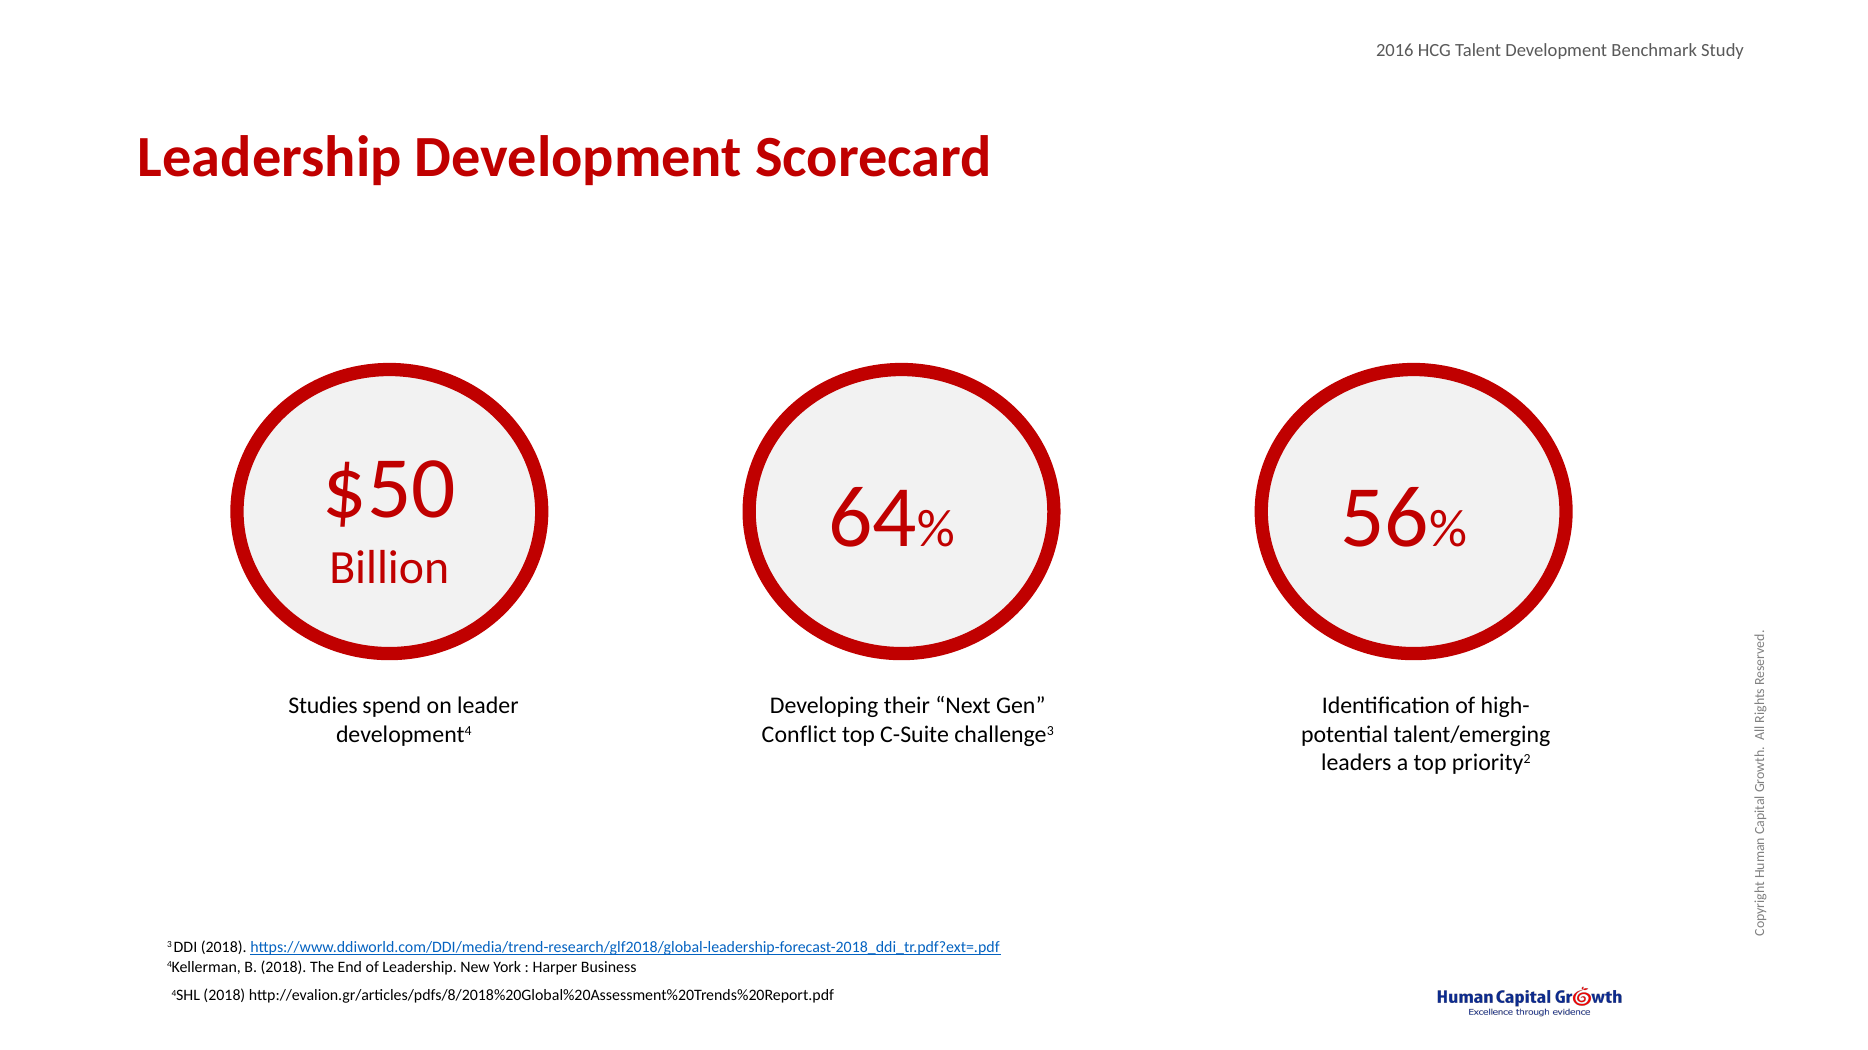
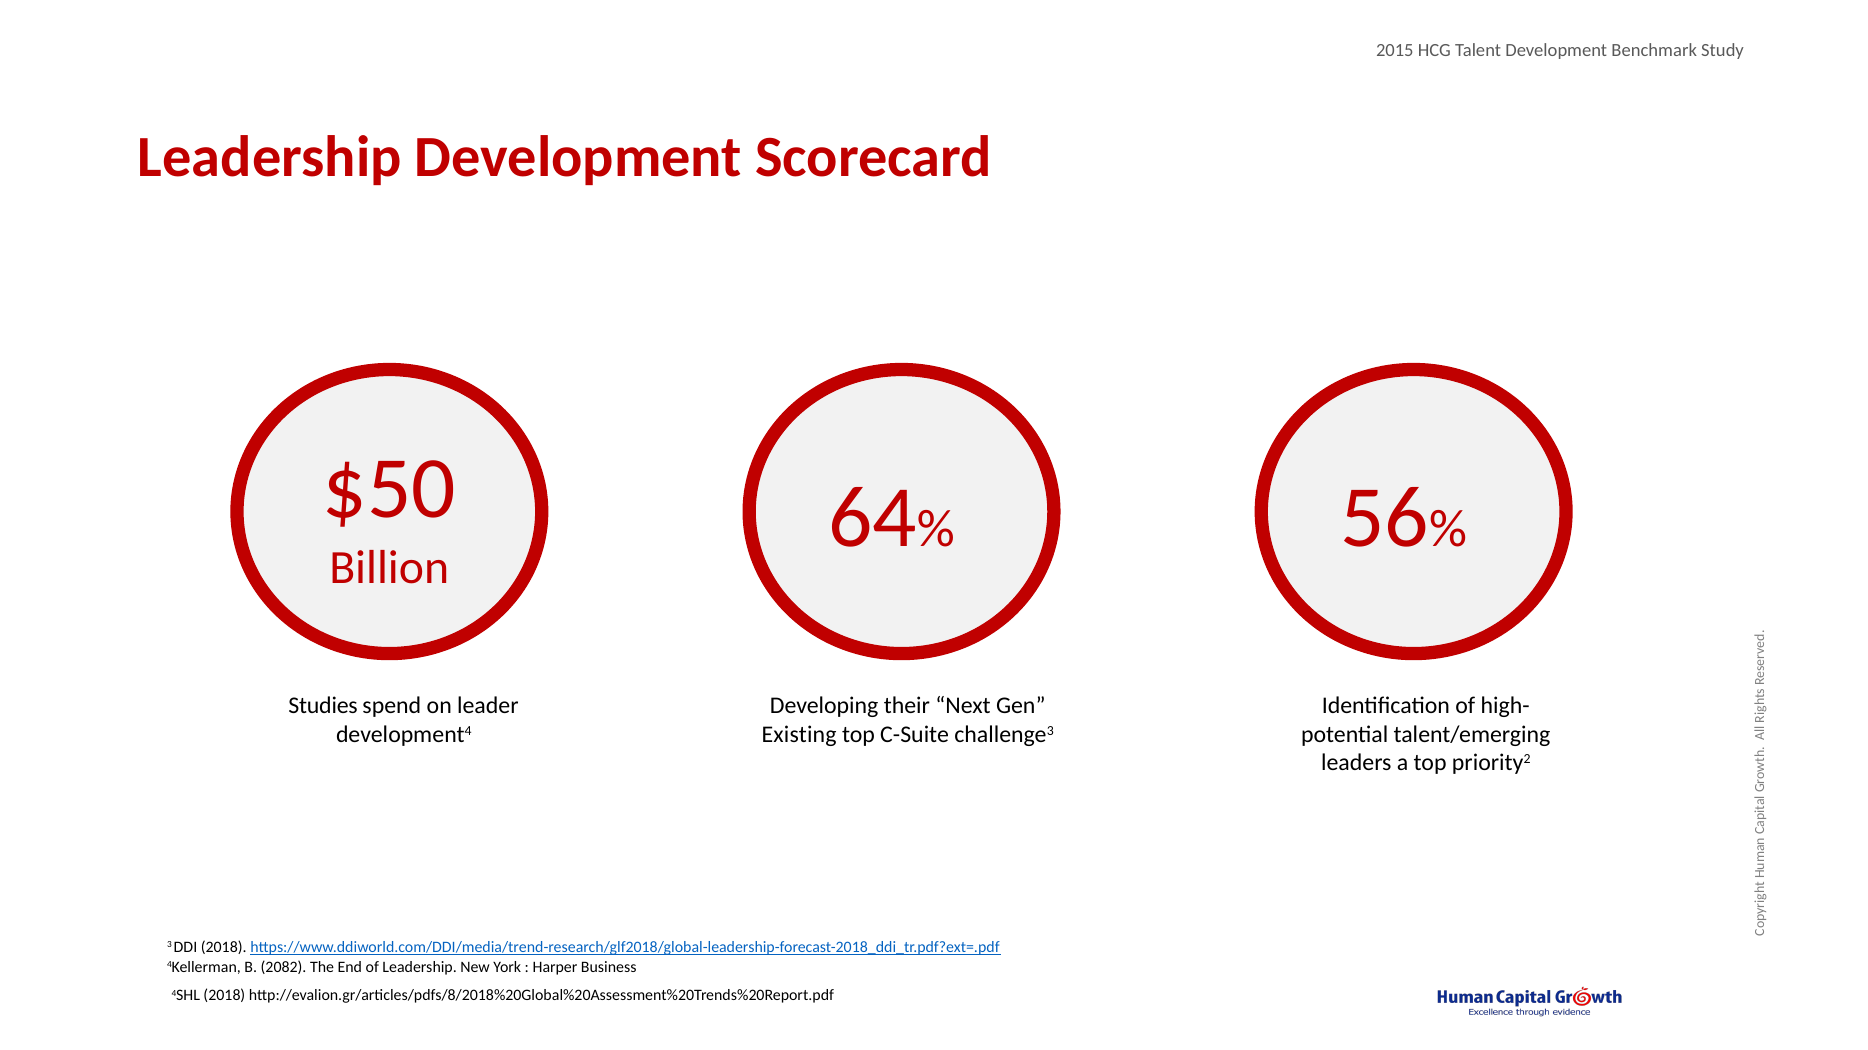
2016: 2016 -> 2015
Conflict: Conflict -> Existing
B 2018: 2018 -> 2082
